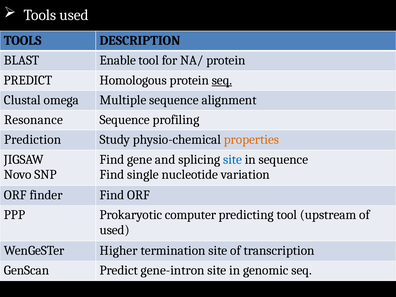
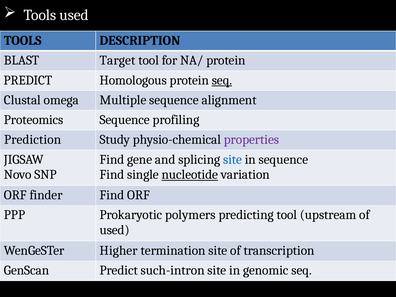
Enable: Enable -> Target
Resonance: Resonance -> Proteomics
properties colour: orange -> purple
nucleotide underline: none -> present
computer: computer -> polymers
gene-intron: gene-intron -> such-intron
